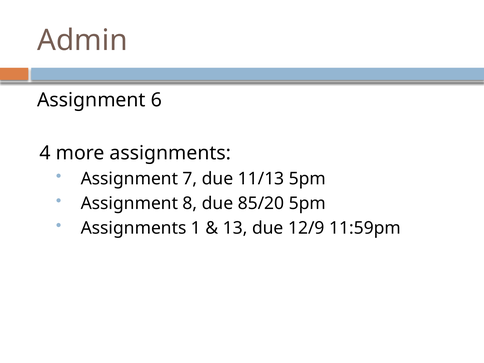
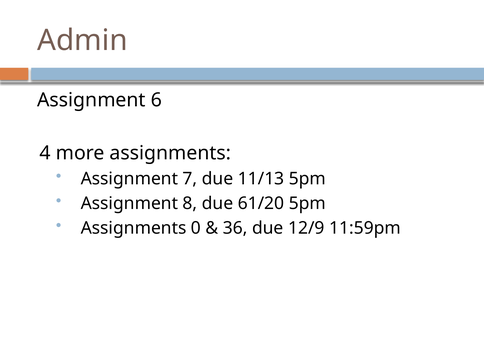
85/20: 85/20 -> 61/20
1: 1 -> 0
13: 13 -> 36
